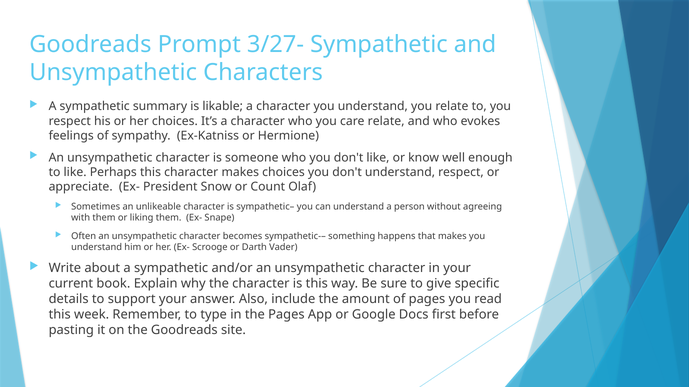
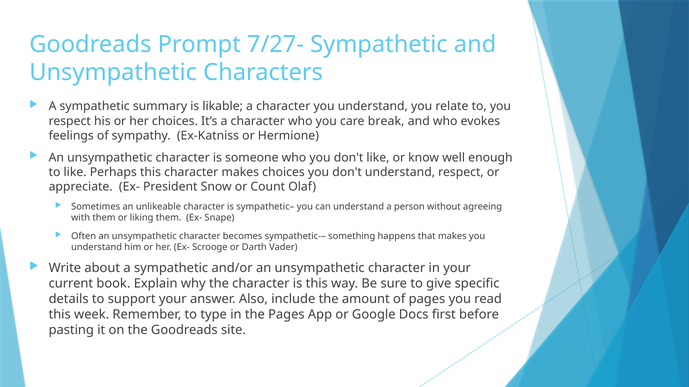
3/27-: 3/27- -> 7/27-
care relate: relate -> break
